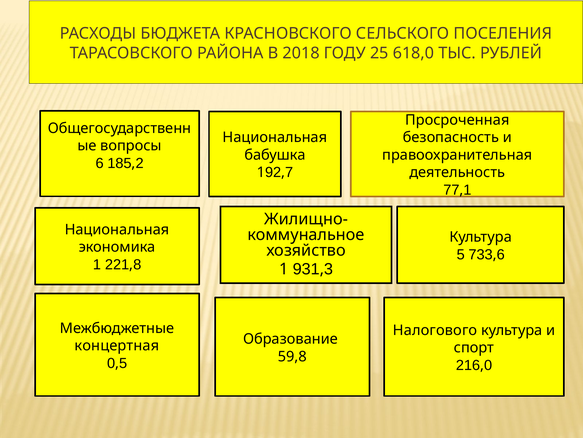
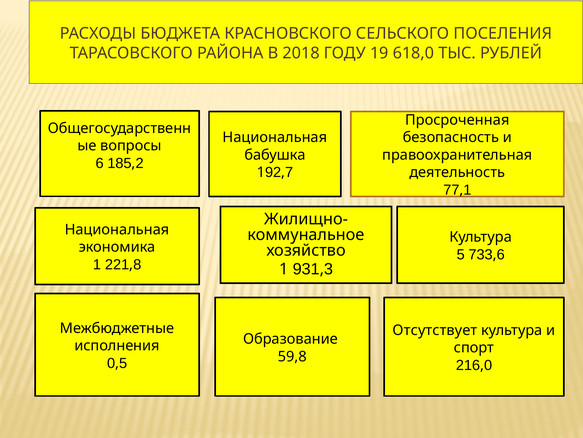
25: 25 -> 19
Налогового: Налогового -> Отсутствует
концертная: концертная -> исполнения
